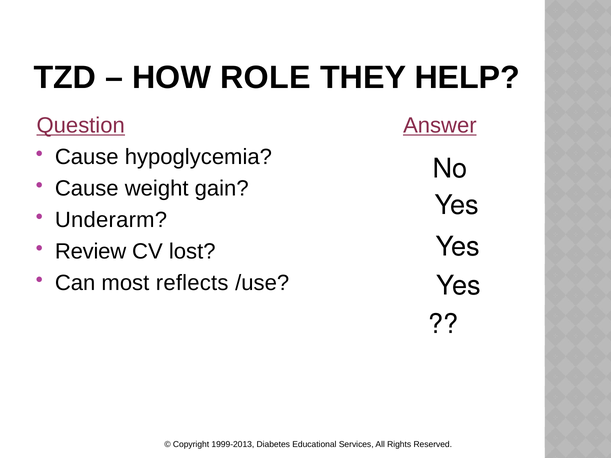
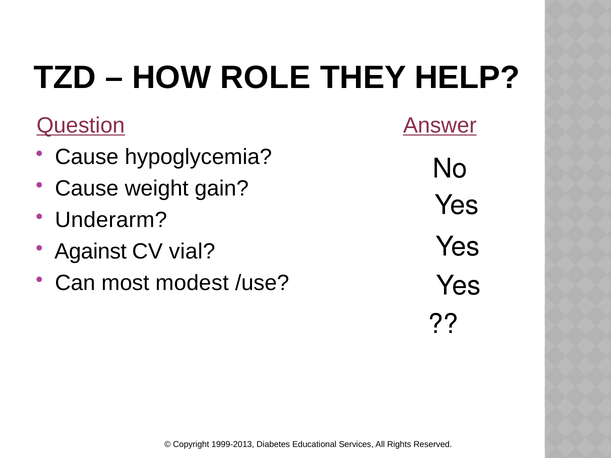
Review: Review -> Against
lost: lost -> vial
reflects: reflects -> modest
